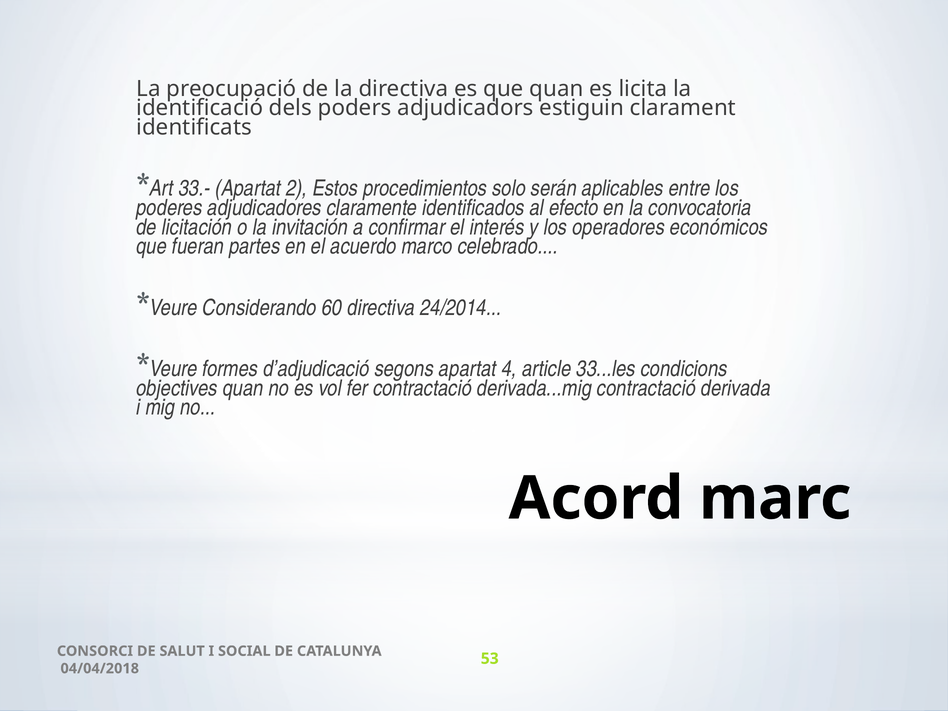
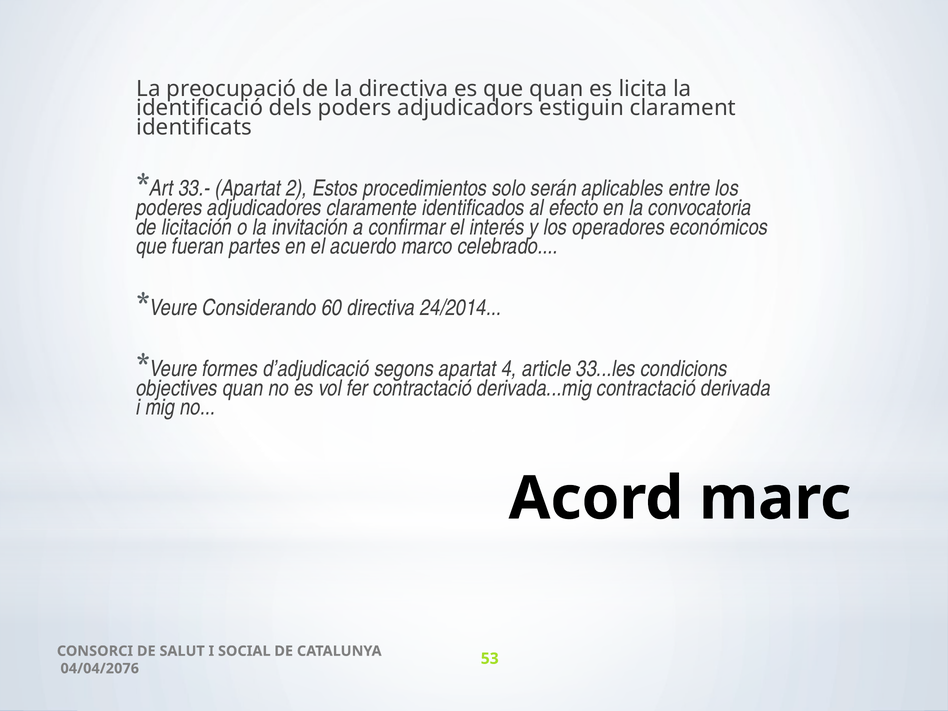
04/04/2018: 04/04/2018 -> 04/04/2076
